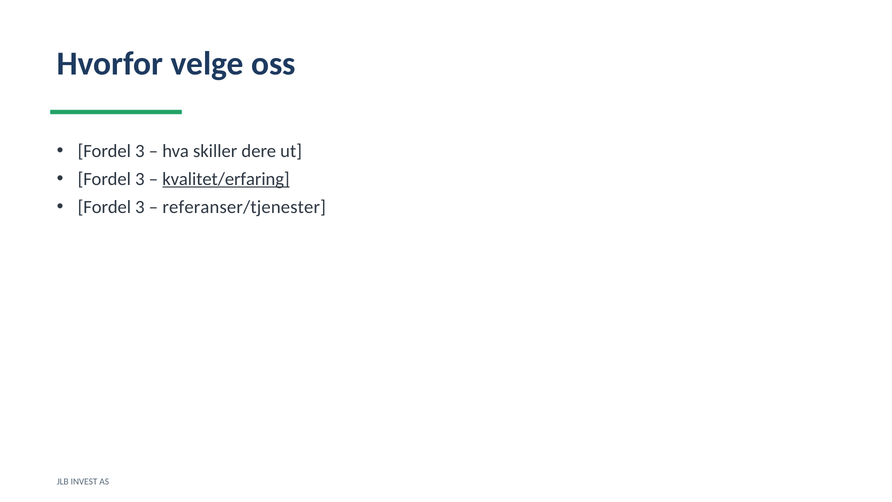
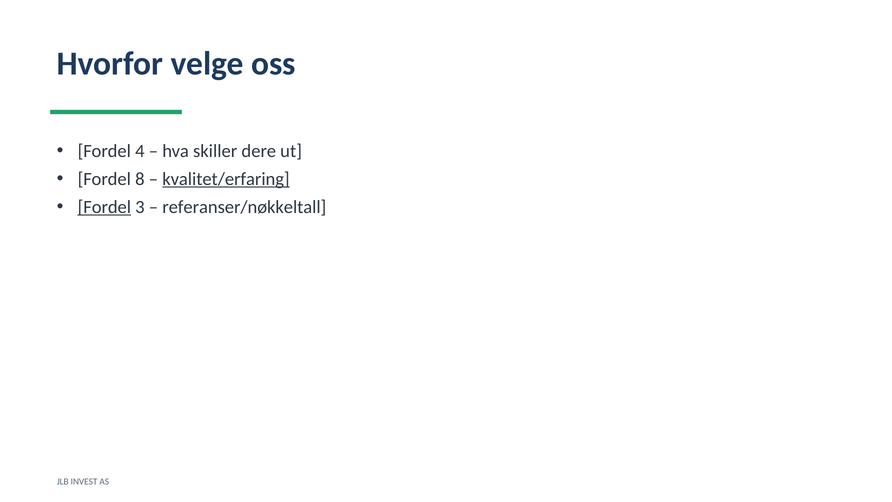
3 at (140, 151): 3 -> 4
3 at (140, 179): 3 -> 8
Fordel at (104, 207) underline: none -> present
referanser/tjenester: referanser/tjenester -> referanser/nøkkeltall
